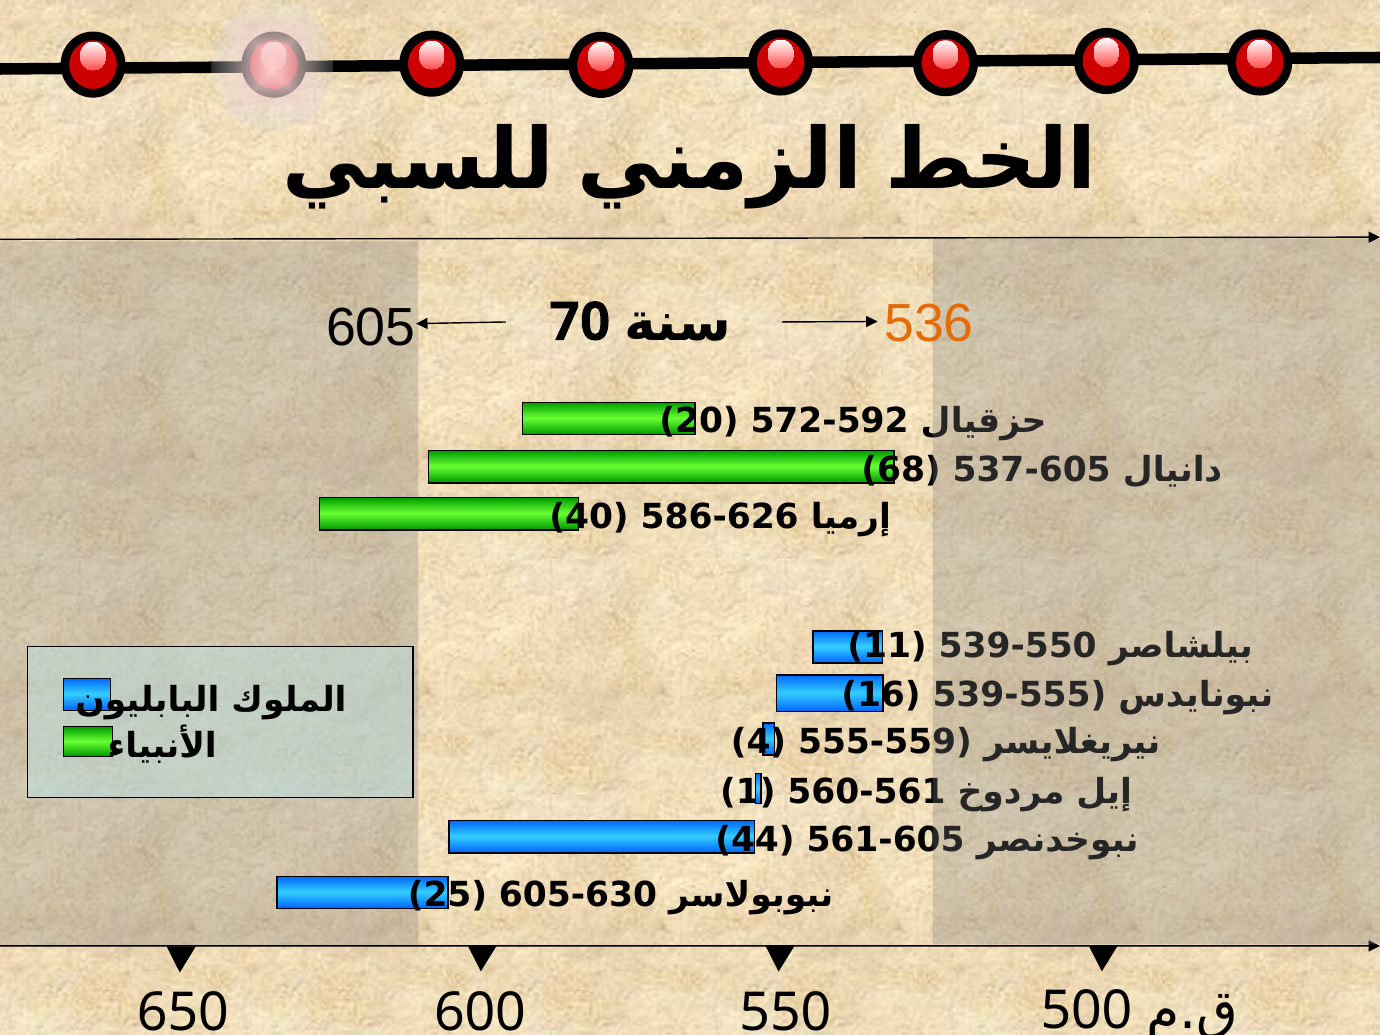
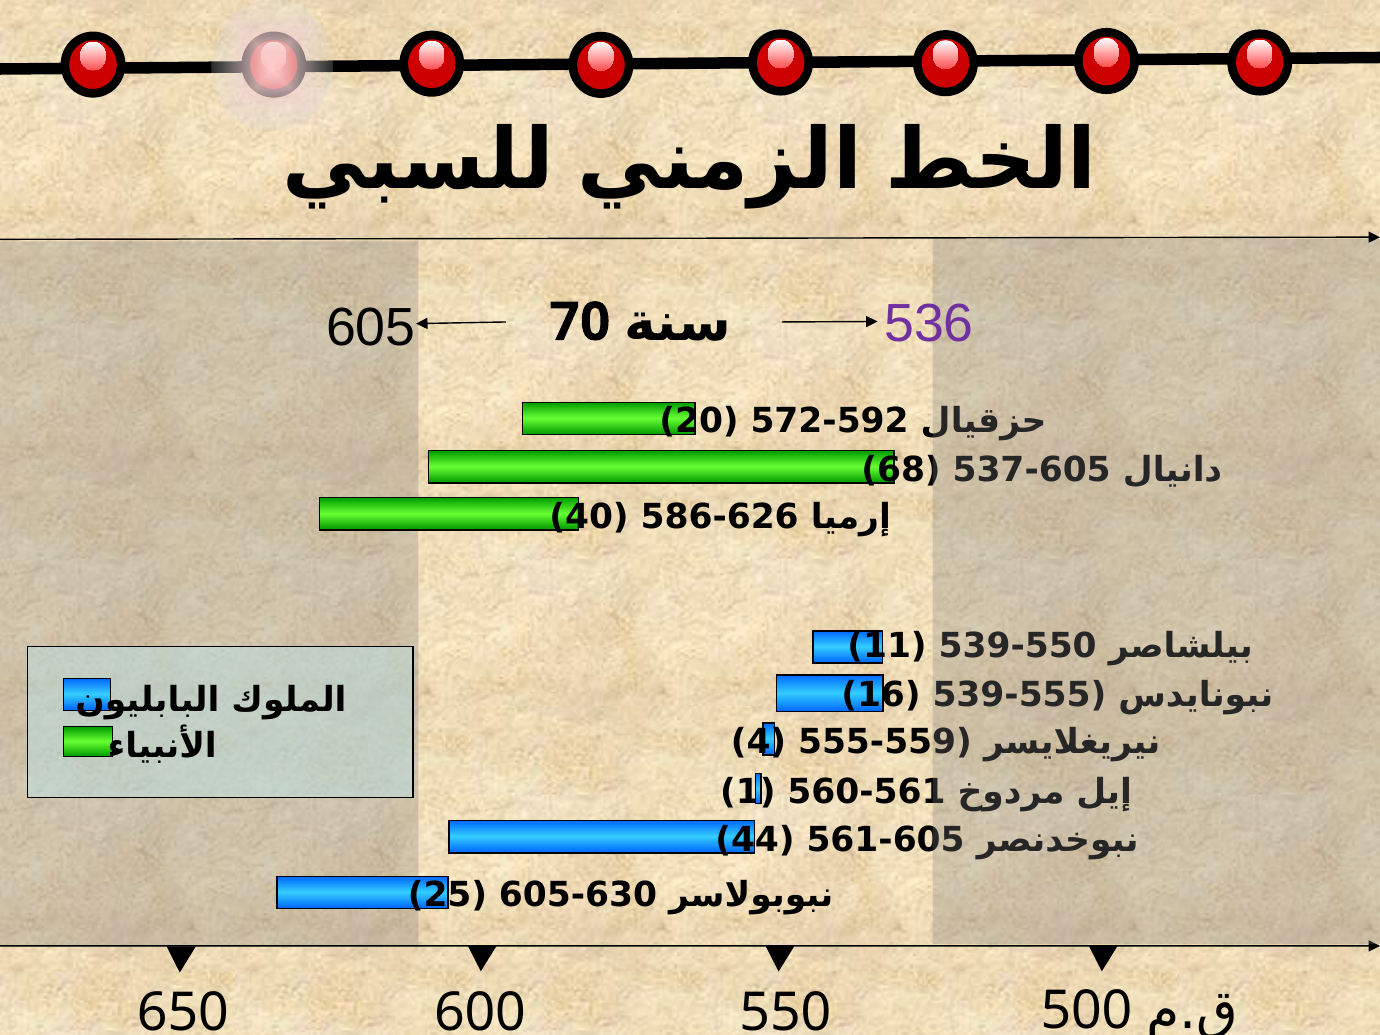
536 colour: orange -> purple
